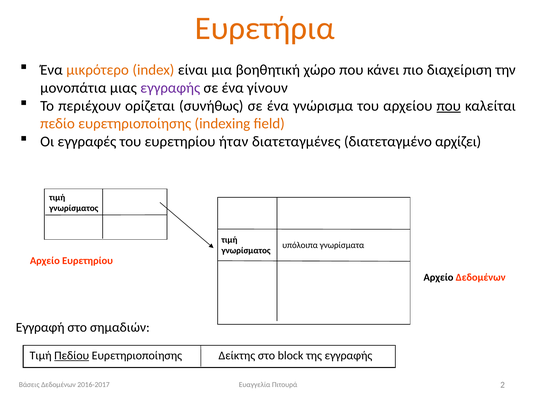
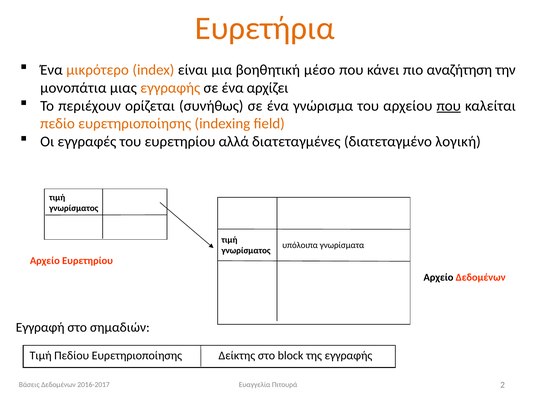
χώρο: χώρο -> μέσο
διαχείριση: διαχείριση -> αναζήτηση
εγγραφής at (170, 88) colour: purple -> orange
γίνουν: γίνουν -> αρχίζει
ήταν: ήταν -> αλλά
αρχίζει: αρχίζει -> λογική
Πεδίου underline: present -> none
